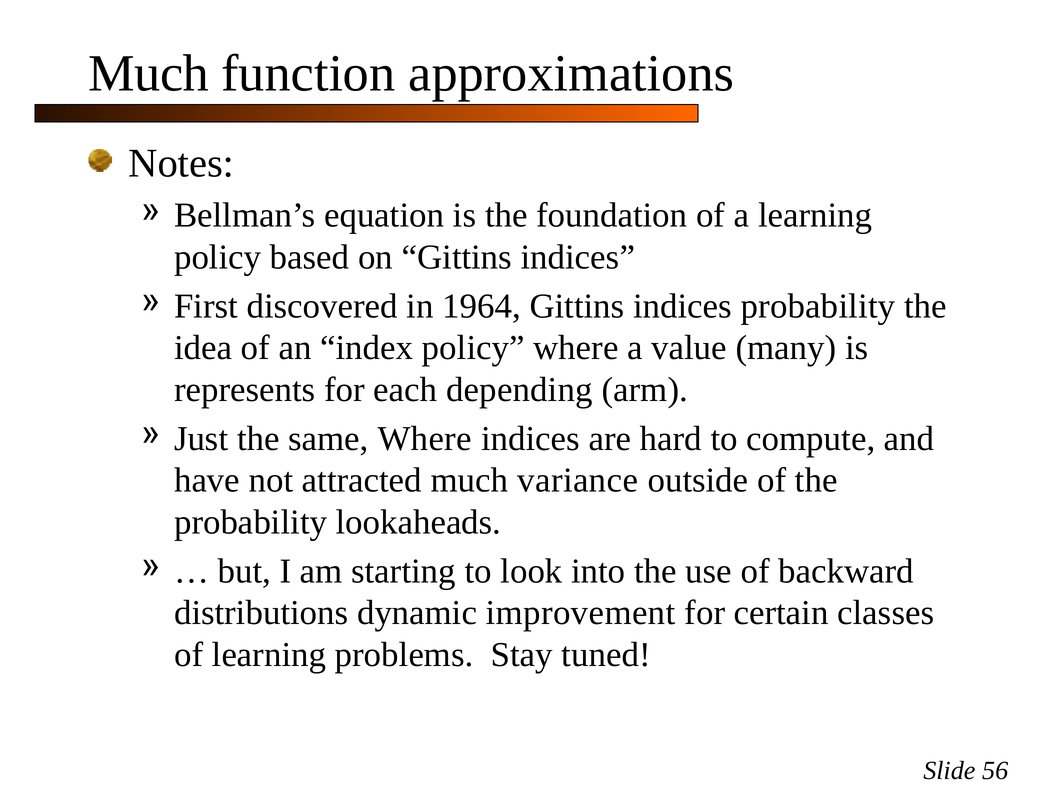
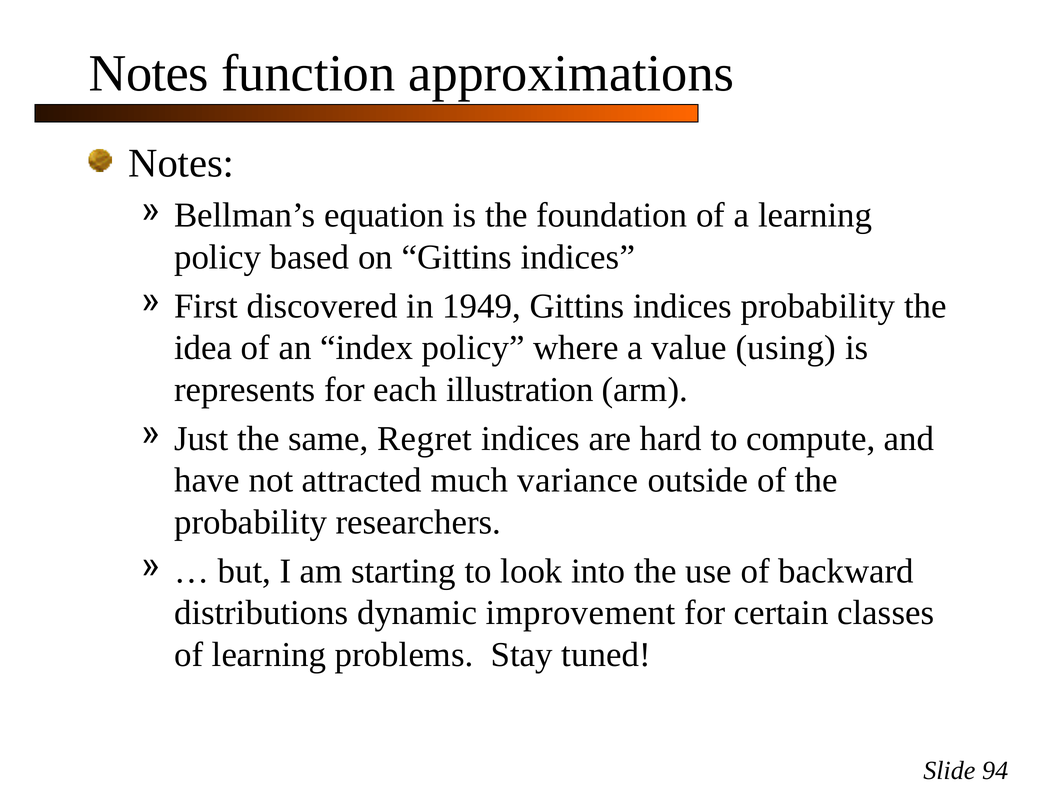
Much at (149, 73): Much -> Notes
1964: 1964 -> 1949
many: many -> using
depending: depending -> illustration
same Where: Where -> Regret
lookaheads: lookaheads -> researchers
56: 56 -> 94
